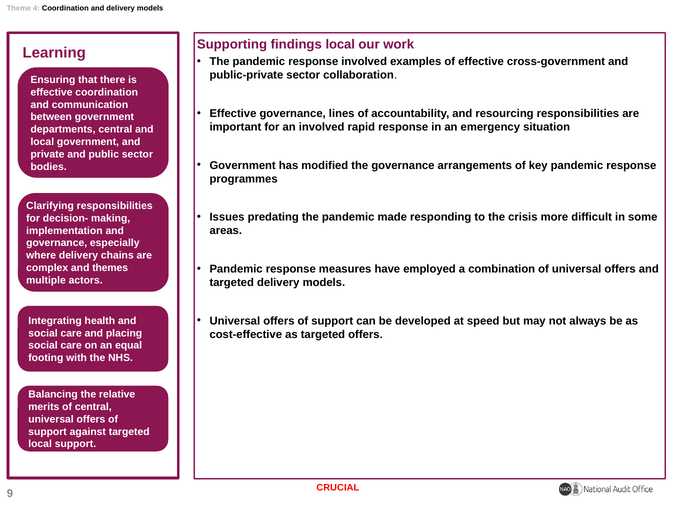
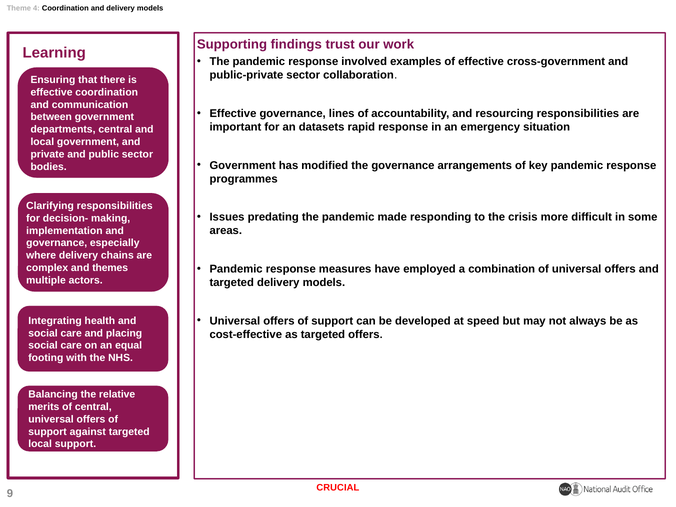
findings local: local -> trust
an involved: involved -> datasets
